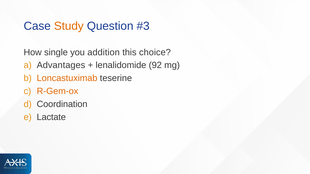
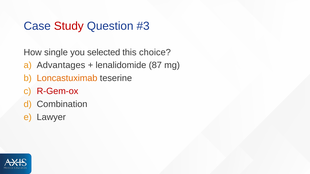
Study colour: orange -> red
addition: addition -> selected
92: 92 -> 87
R-Gem-ox colour: orange -> red
Coordination: Coordination -> Combination
Lactate: Lactate -> Lawyer
